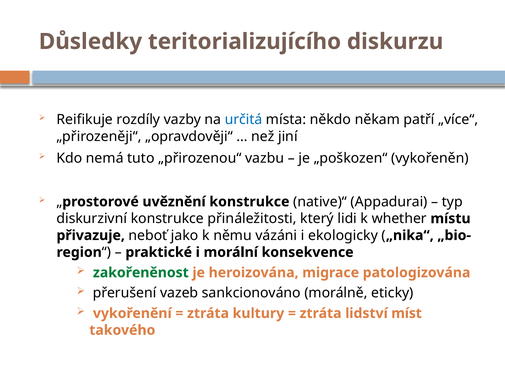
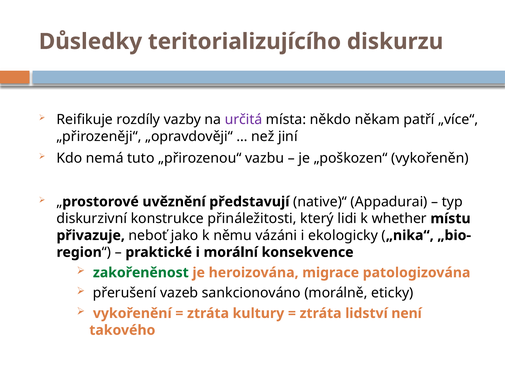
určitá colour: blue -> purple
uvěznění konstrukce: konstrukce -> představují
míst: míst -> není
